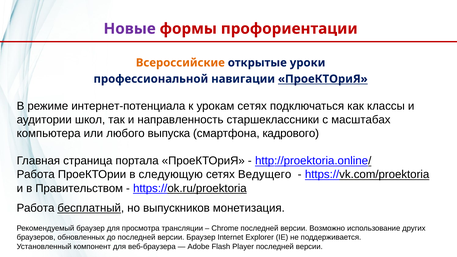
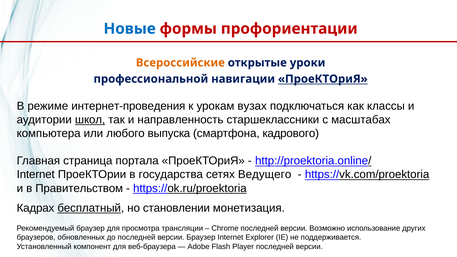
Новые colour: purple -> blue
интернет-потенциала: интернет-потенциала -> интернет-проведения
урокам сетях: сетях -> вузах
школ underline: none -> present
Работа at (36, 175): Работа -> Internet
следующую: следующую -> государства
Работа at (36, 208): Работа -> Кадрах
выпускников: выпускников -> становлении
